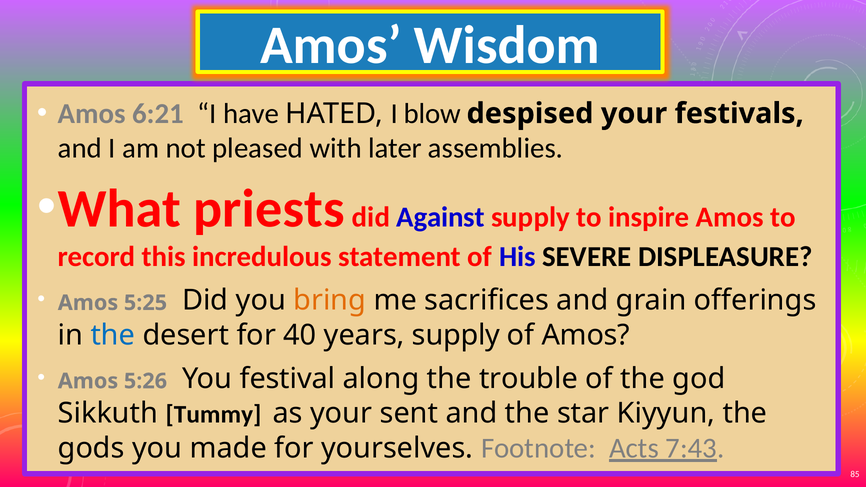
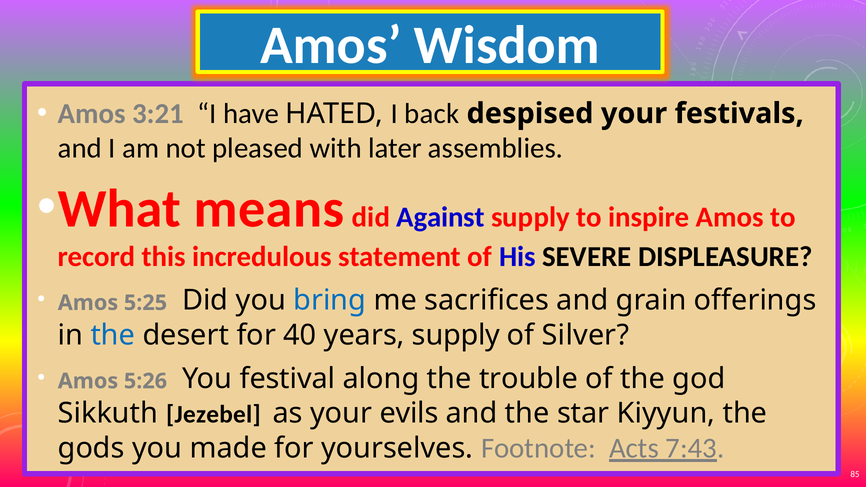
6:21: 6:21 -> 3:21
blow: blow -> back
priests: priests -> means
bring colour: orange -> blue
of Amos: Amos -> Silver
Tummy: Tummy -> Jezebel
sent: sent -> evils
